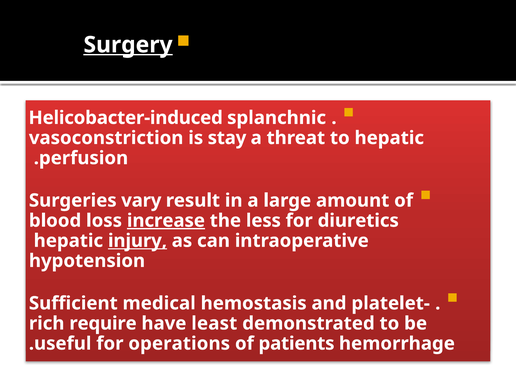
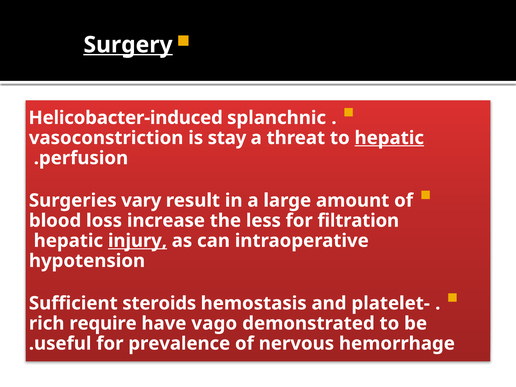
hepatic at (389, 138) underline: none -> present
increase underline: present -> none
diuretics: diuretics -> filtration
medical: medical -> steroids
least: least -> vago
operations: operations -> prevalence
patients: patients -> nervous
